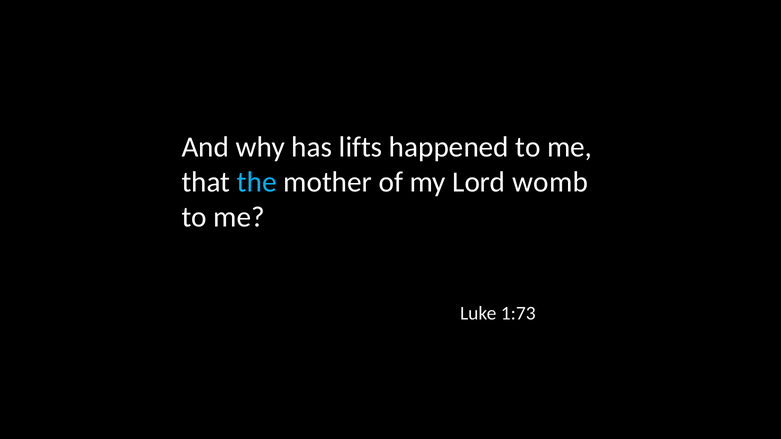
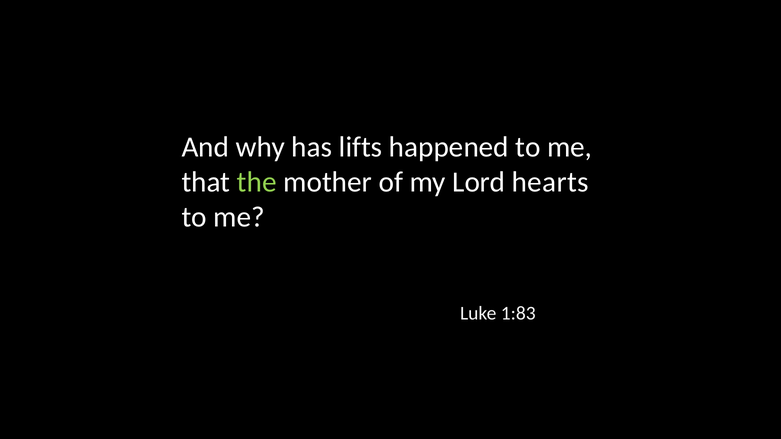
the colour: light blue -> light green
womb: womb -> hearts
1:73: 1:73 -> 1:83
